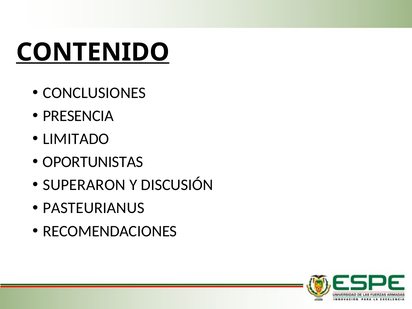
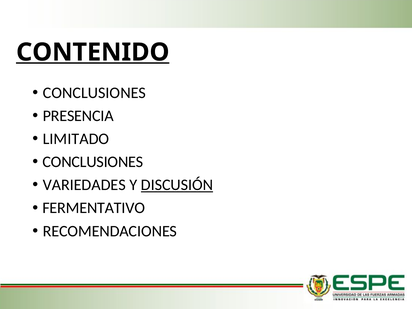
OPORTUNISTAS at (93, 162): OPORTUNISTAS -> CONCLUSIONES
SUPERARON: SUPERARON -> VARIEDADES
DISCUSIÓN underline: none -> present
PASTEURIANUS: PASTEURIANUS -> FERMENTATIVO
